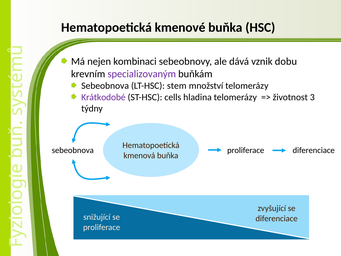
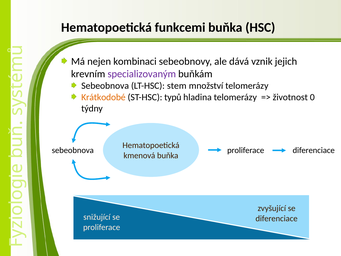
kmenové: kmenové -> funkcemi
dobu: dobu -> jejich
Krátkodobé colour: purple -> orange
cells: cells -> typů
3: 3 -> 0
